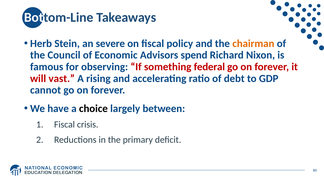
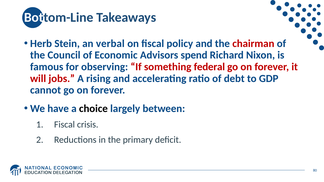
severe: severe -> verbal
chairman colour: orange -> red
vast: vast -> jobs
